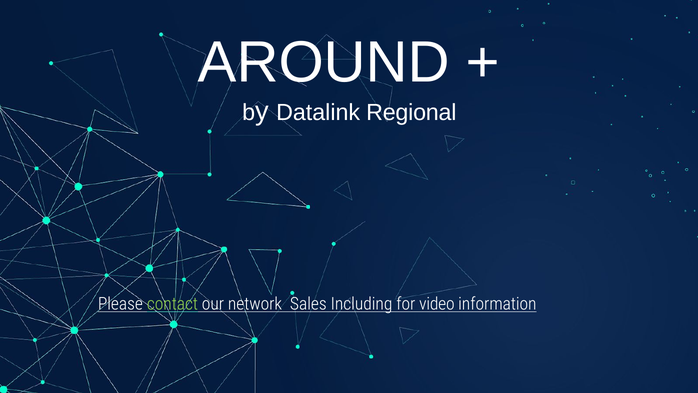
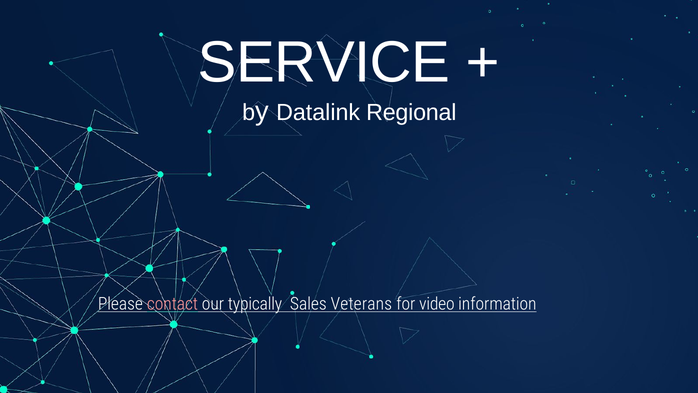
AROUND: AROUND -> SERVICE
contact colour: light green -> pink
network: network -> typically
Including: Including -> Veterans
